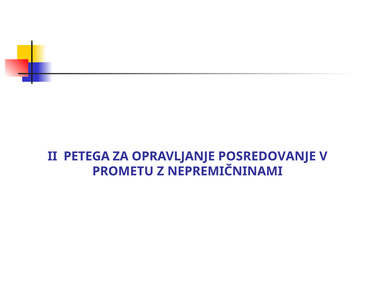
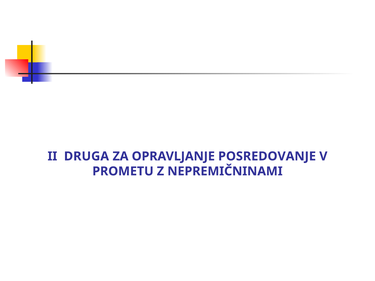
PETEGA: PETEGA -> DRUGA
